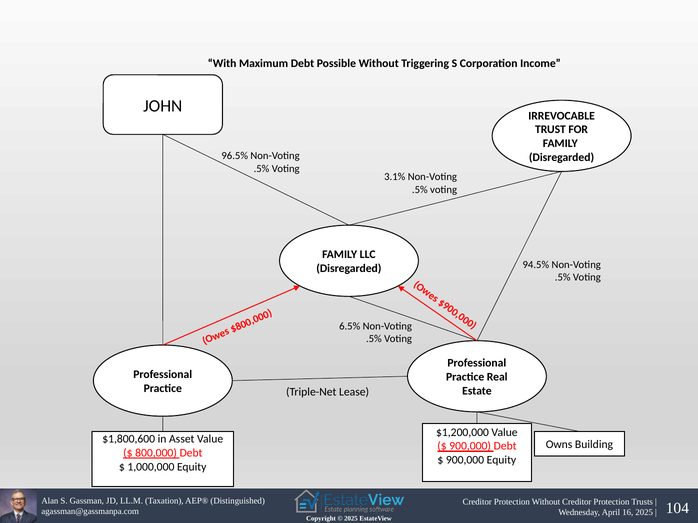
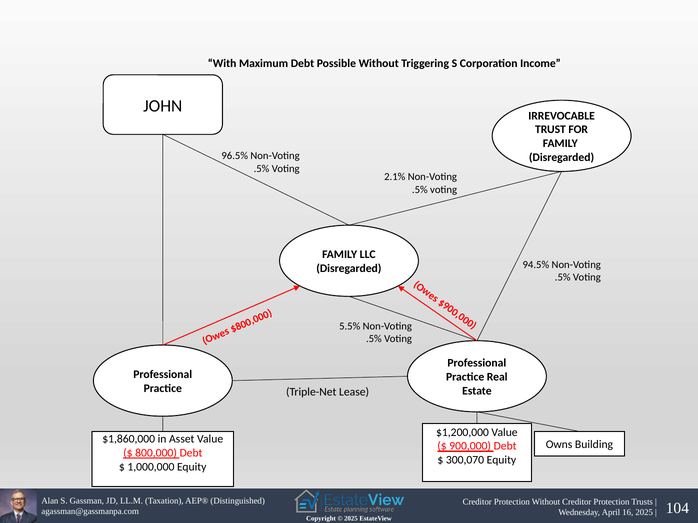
3.1%: 3.1% -> 2.1%
6.5%: 6.5% -> 5.5%
$1,800,600: $1,800,600 -> $1,860,000
900,000 at (465, 461): 900,000 -> 300,070
